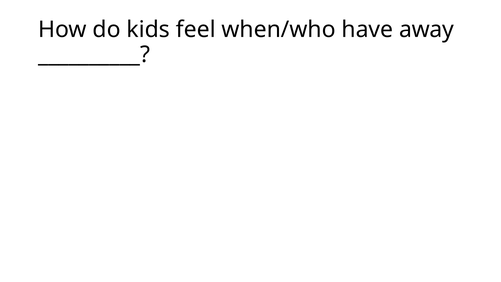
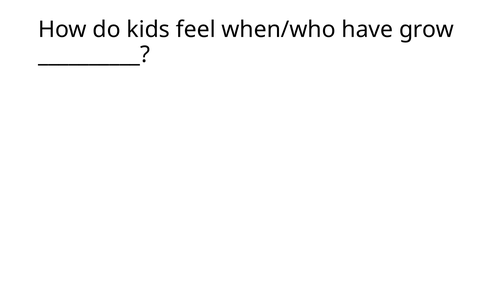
away: away -> grow
